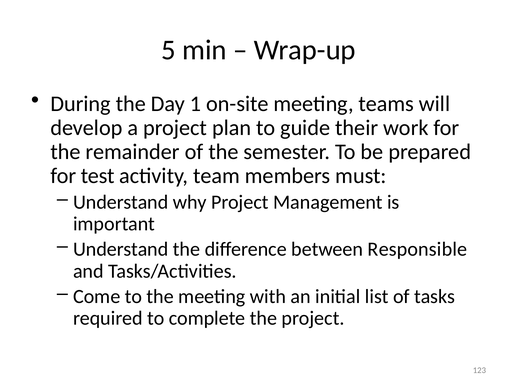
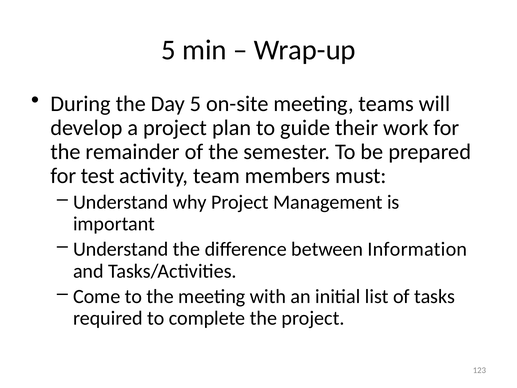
Day 1: 1 -> 5
Responsible: Responsible -> Information
